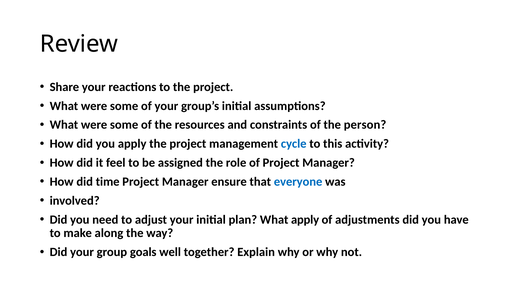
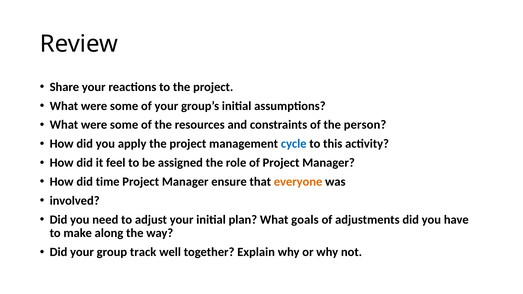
everyone colour: blue -> orange
What apply: apply -> goals
goals: goals -> track
